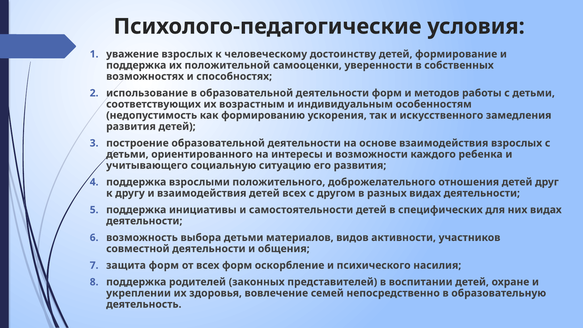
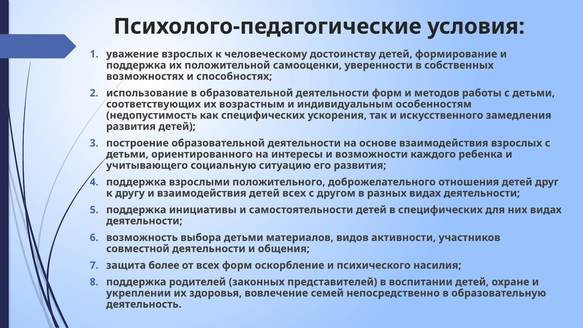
как формированию: формированию -> специфических
защита форм: форм -> более
